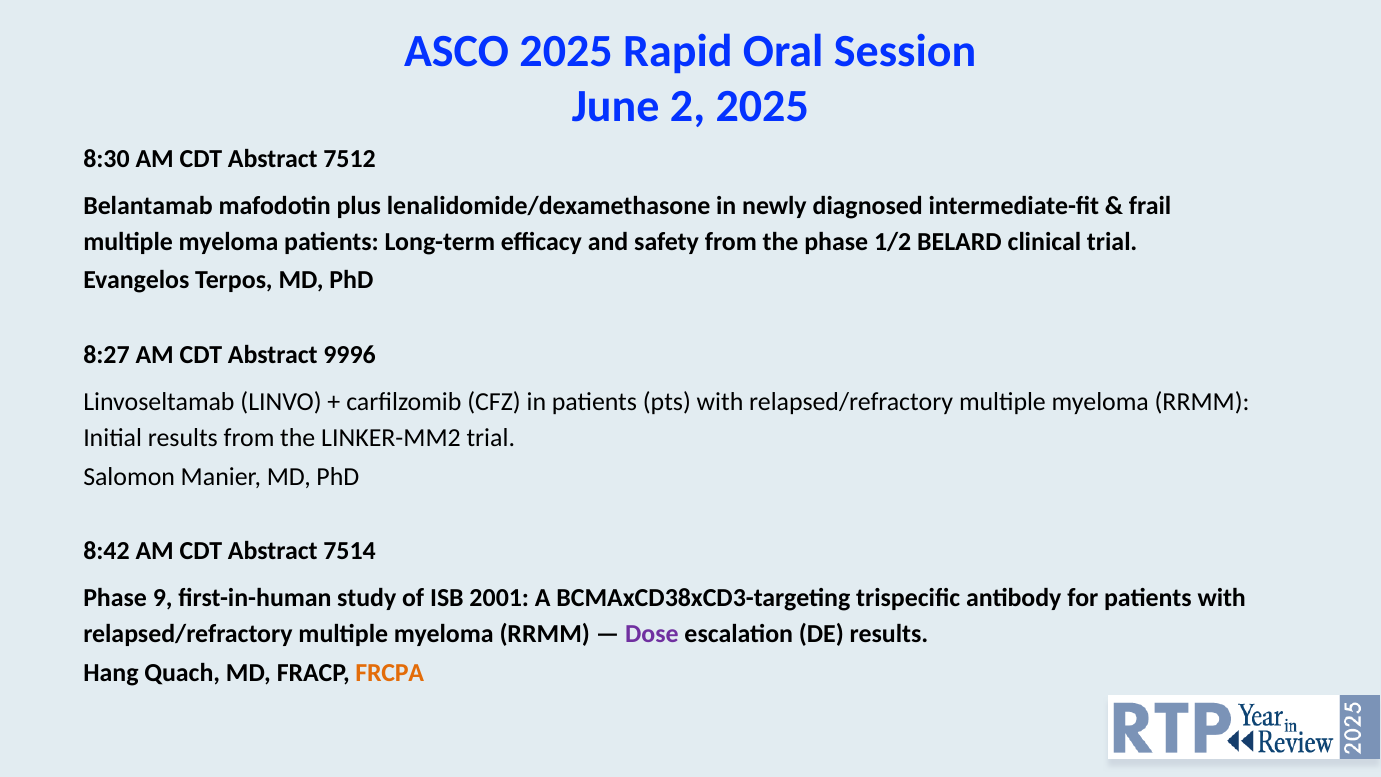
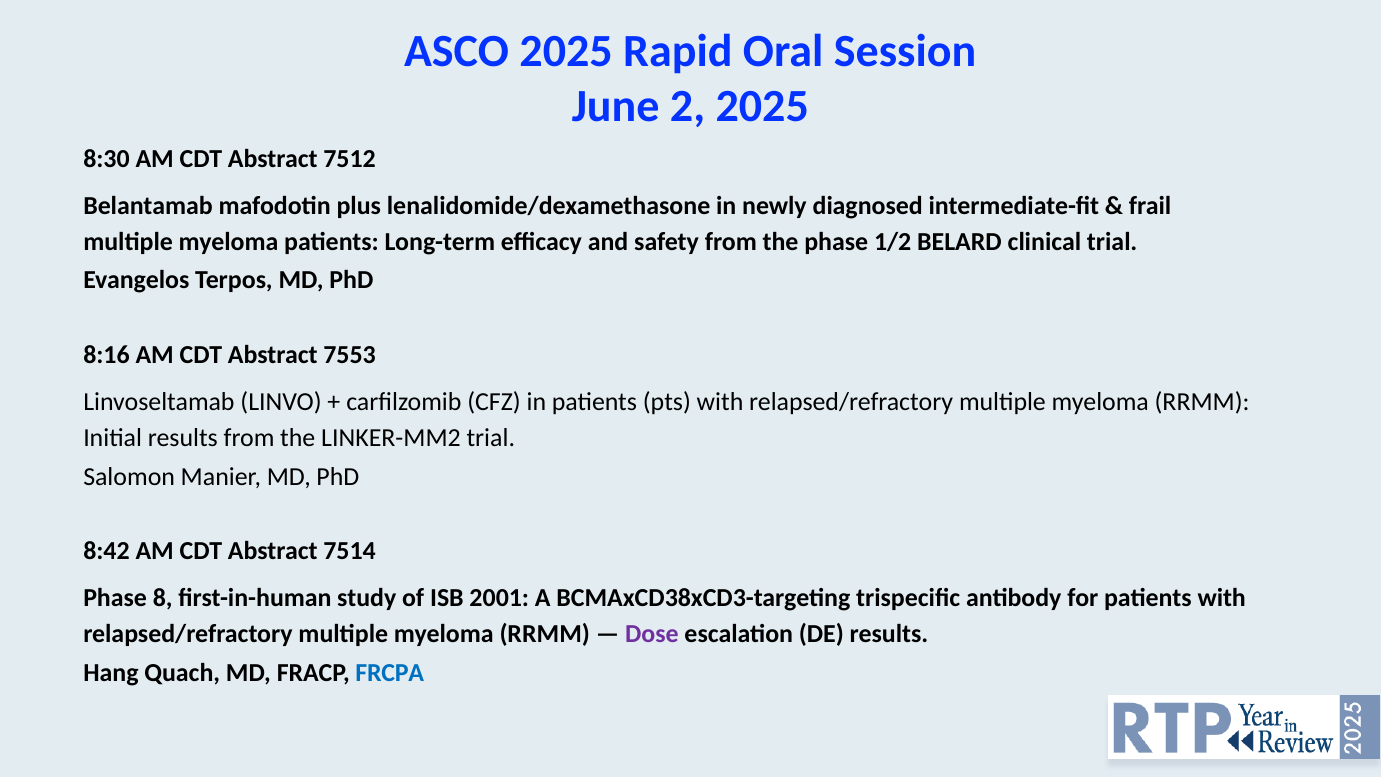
8:27: 8:27 -> 8:16
9996: 9996 -> 7553
9: 9 -> 8
FRCPA colour: orange -> blue
